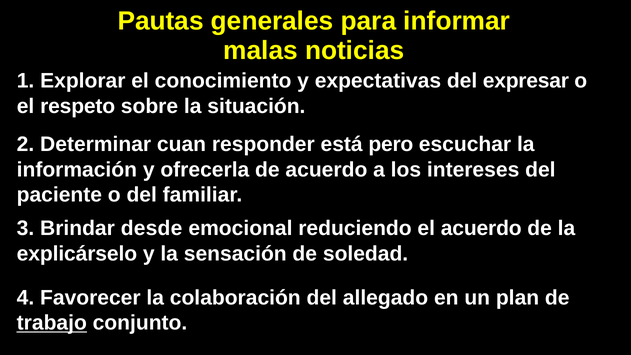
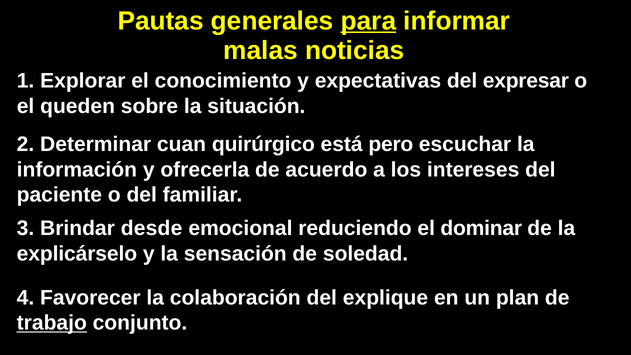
para underline: none -> present
respeto: respeto -> queden
responder: responder -> quirúrgico
el acuerdo: acuerdo -> dominar
allegado: allegado -> explique
